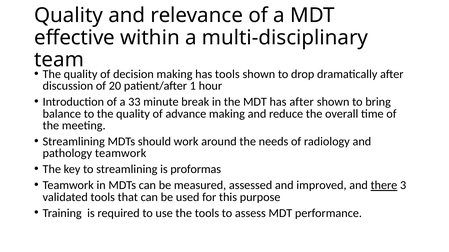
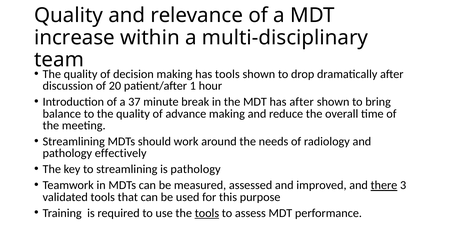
effective: effective -> increase
33: 33 -> 37
pathology teamwork: teamwork -> effectively
is proformas: proformas -> pathology
tools at (207, 213) underline: none -> present
